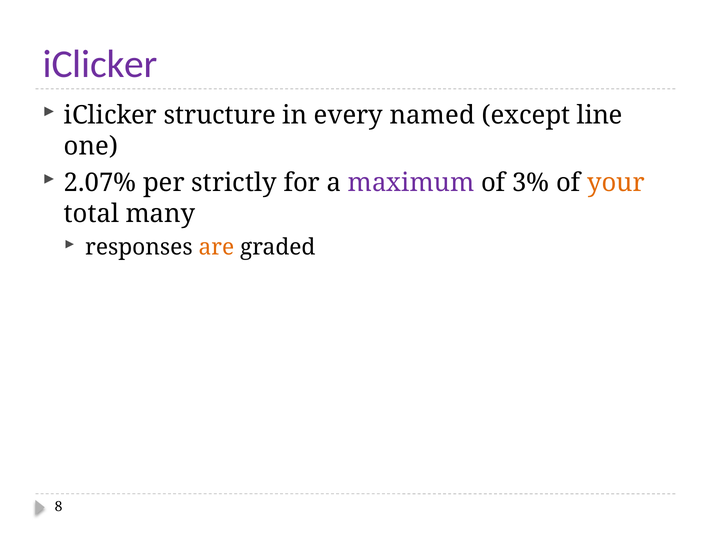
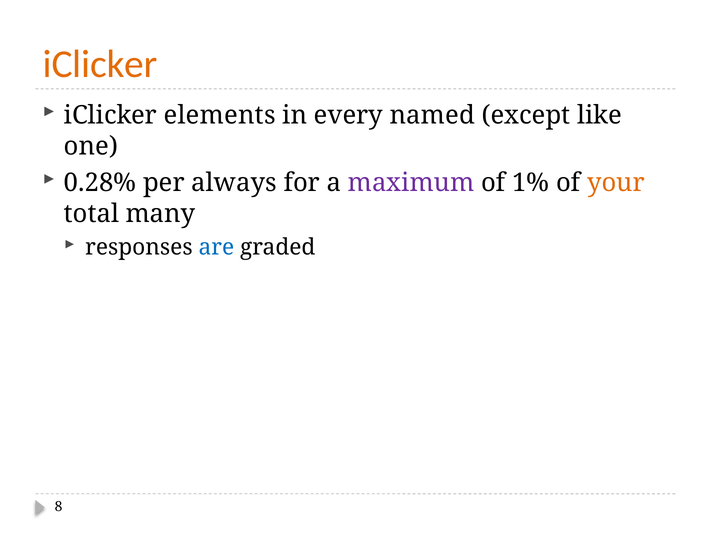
iClicker at (100, 64) colour: purple -> orange
structure: structure -> elements
line: line -> like
2.07%: 2.07% -> 0.28%
strictly: strictly -> always
3%: 3% -> 1%
are colour: orange -> blue
